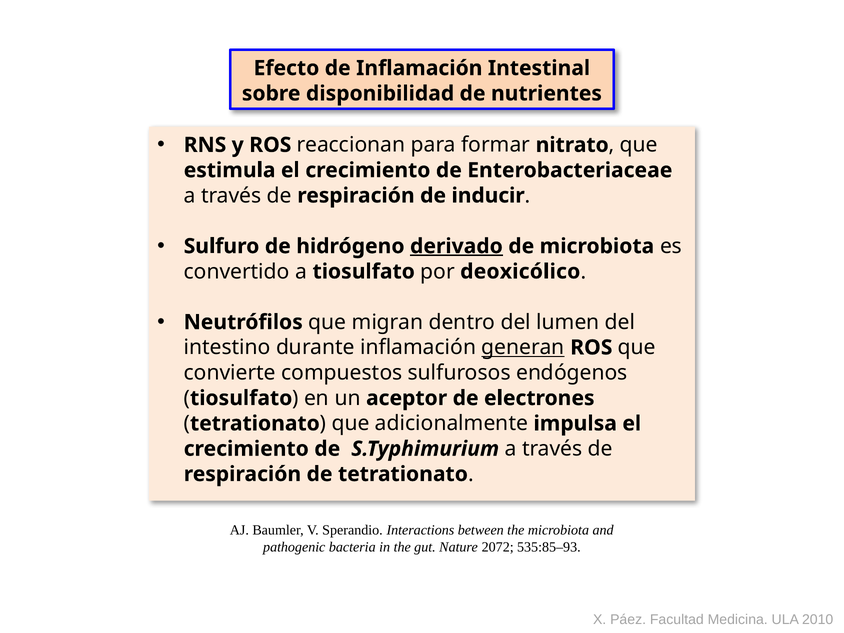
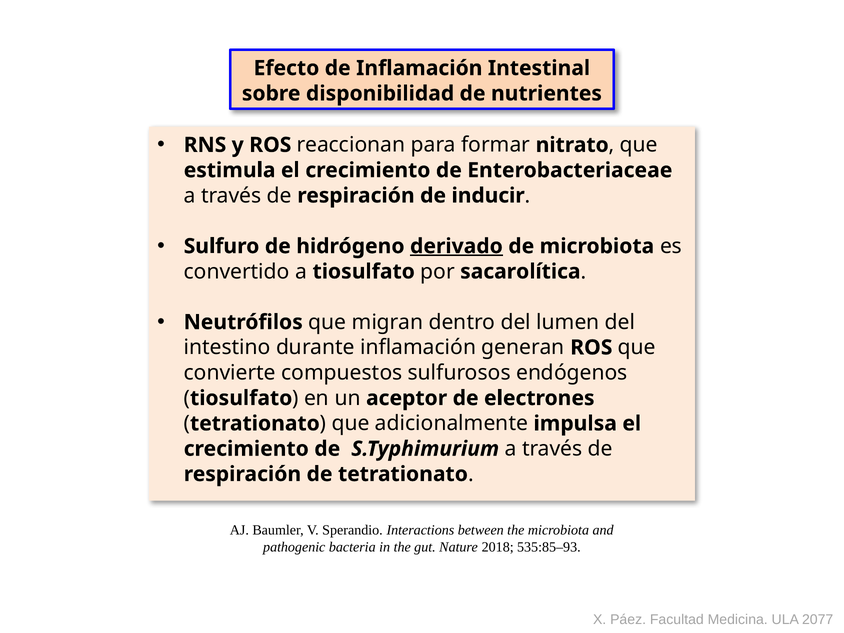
deoxicólico: deoxicólico -> sacarolítica
generan underline: present -> none
2072: 2072 -> 2018
2010: 2010 -> 2077
